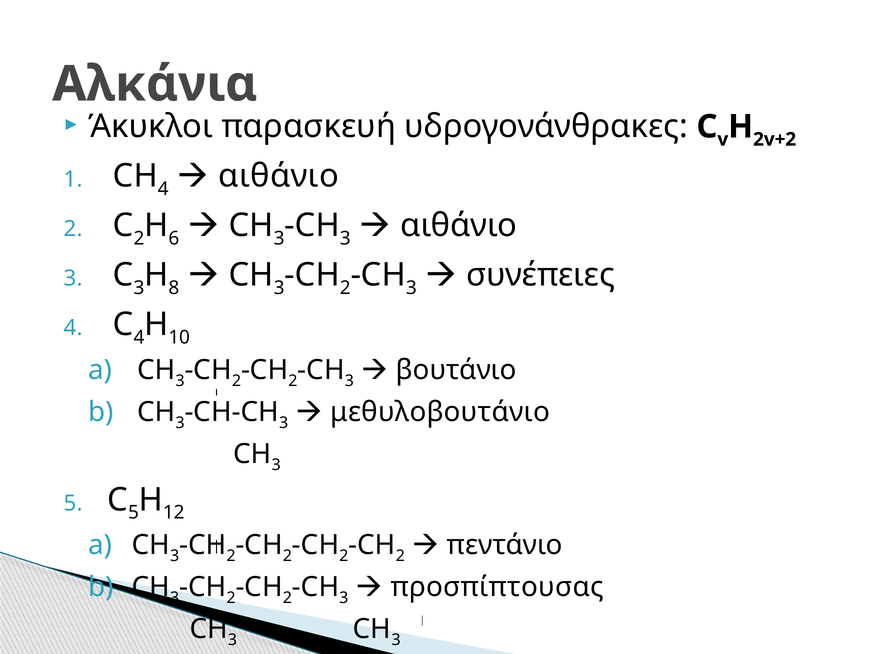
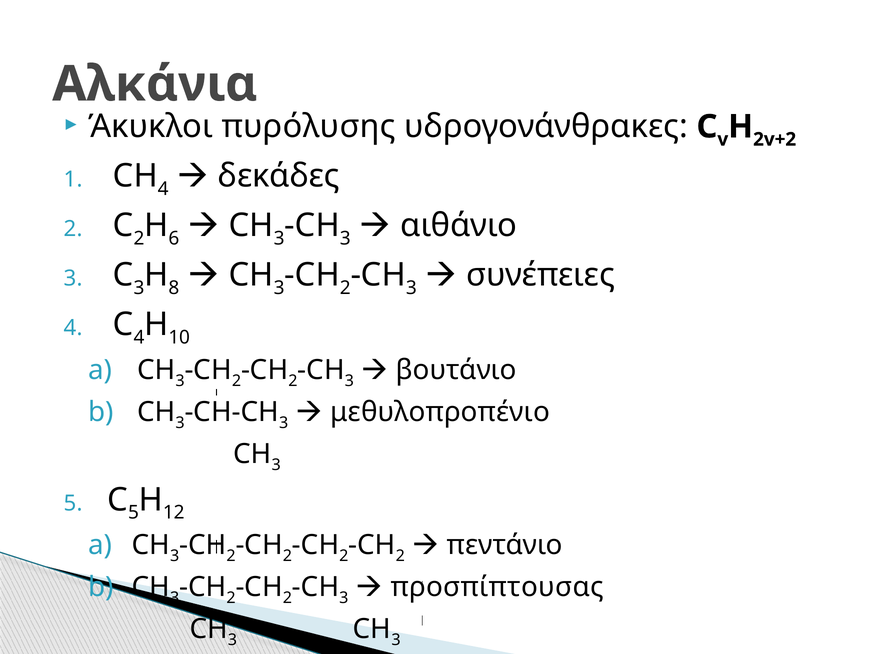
παρασκευή: παρασκευή -> πυρόλυσης
αιθάνιο at (279, 176): αιθάνιο -> δεκάδες
μεθυλοβουτάνιο: μεθυλοβουτάνιο -> μεθυλοπροπένιο
